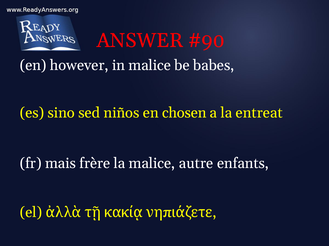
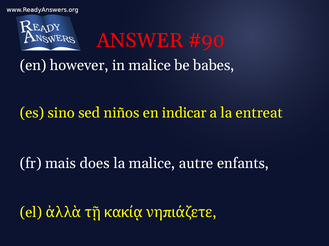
chosen: chosen -> indicar
frère: frère -> does
